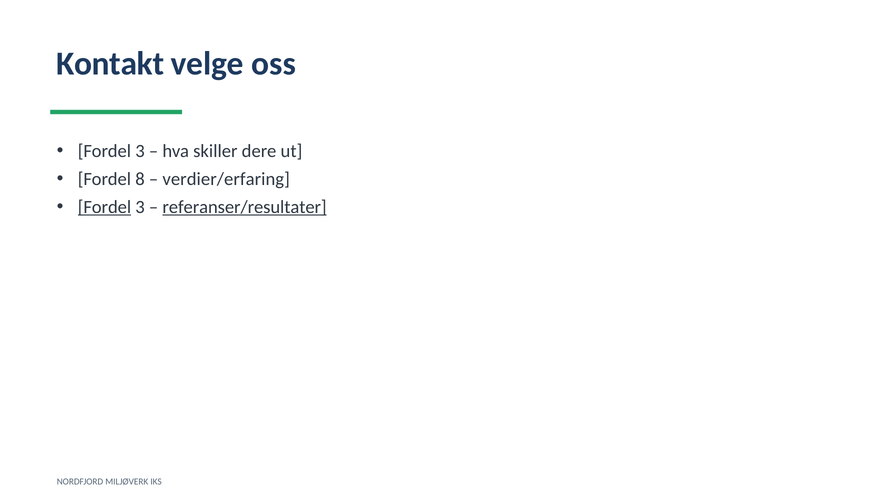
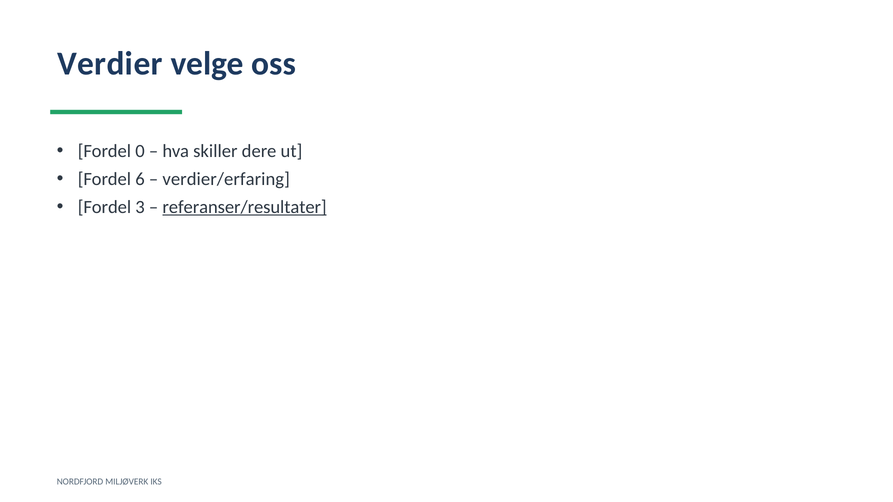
Kontakt: Kontakt -> Verdier
3 at (140, 151): 3 -> 0
8: 8 -> 6
Fordel at (104, 207) underline: present -> none
